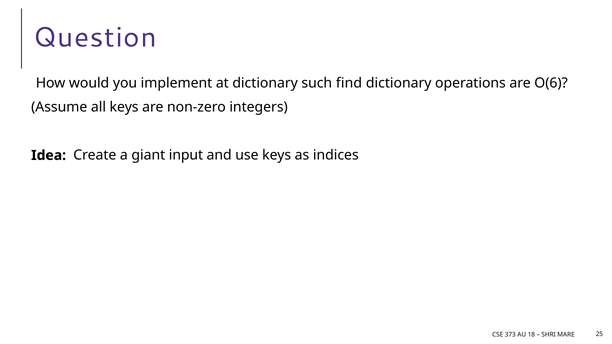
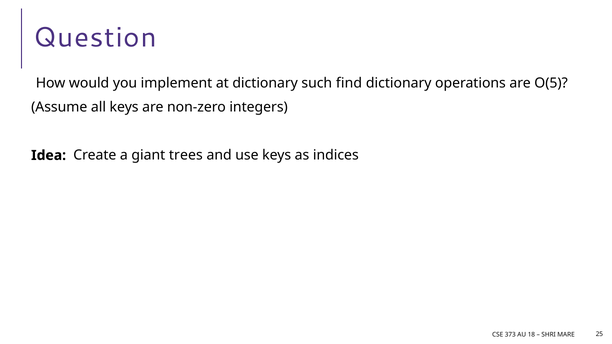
O(6: O(6 -> O(5
input: input -> trees
